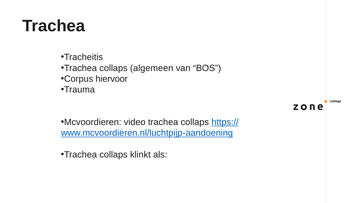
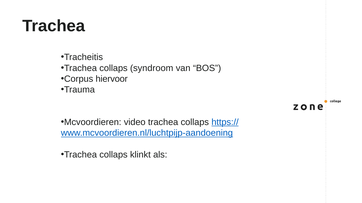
algemeen: algemeen -> syndroom
